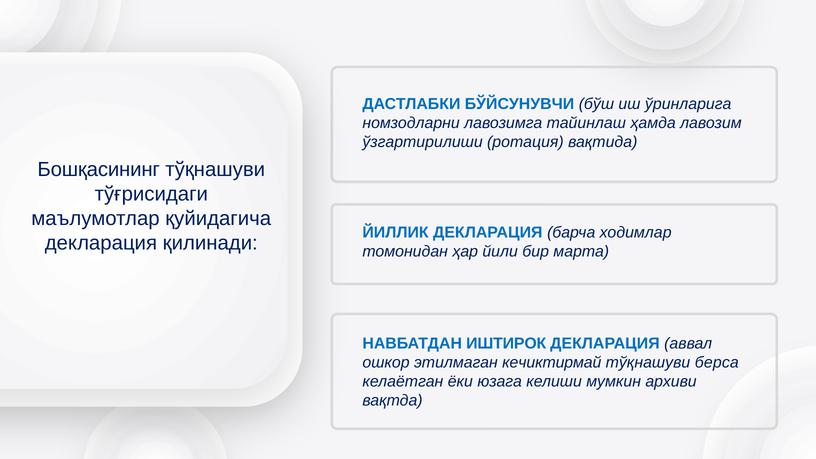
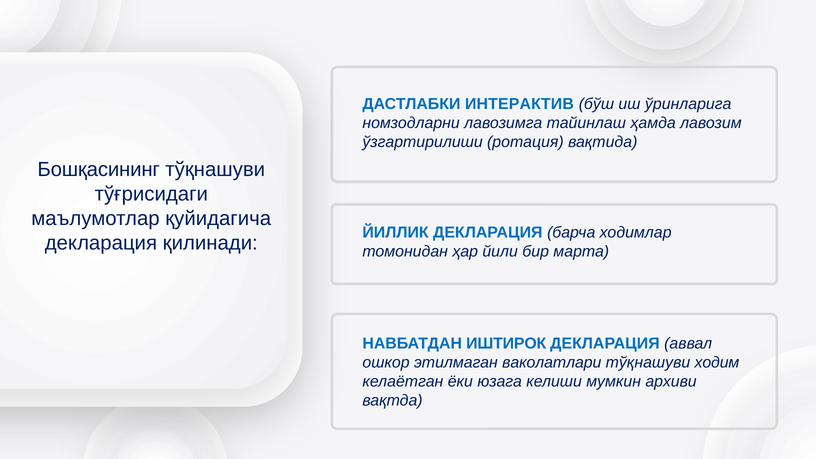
БЎЙСУНУВЧИ: БЎЙСУНУВЧИ -> ИНТЕРАКТИВ
кечиктирмай: кечиктирмай -> ваколатлари
берса: берса -> ходим
